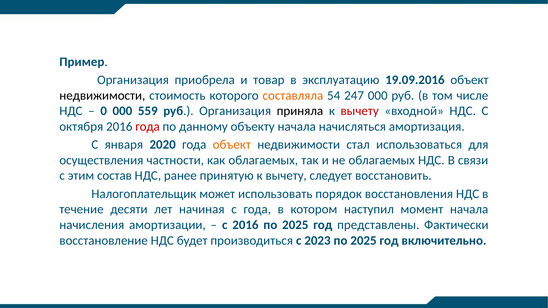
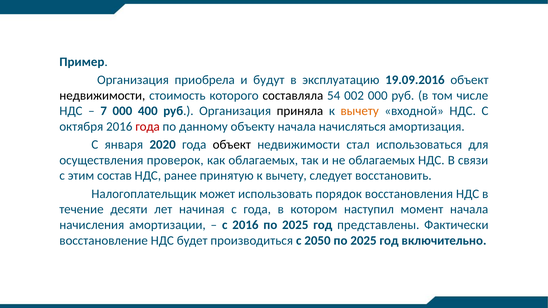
товар: товар -> будут
составляла colour: orange -> black
247: 247 -> 002
0: 0 -> 7
559: 559 -> 400
вычету at (360, 111) colour: red -> orange
объект at (232, 145) colour: orange -> black
частности: частности -> проверок
2023: 2023 -> 2050
